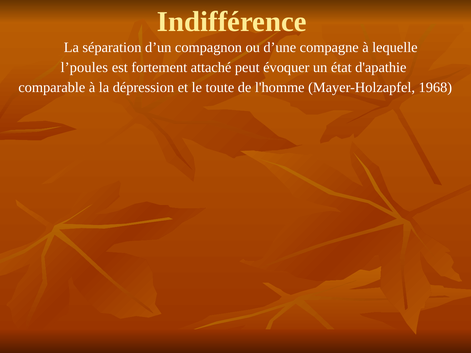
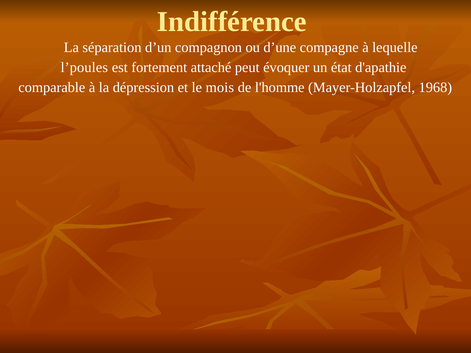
toute: toute -> mois
